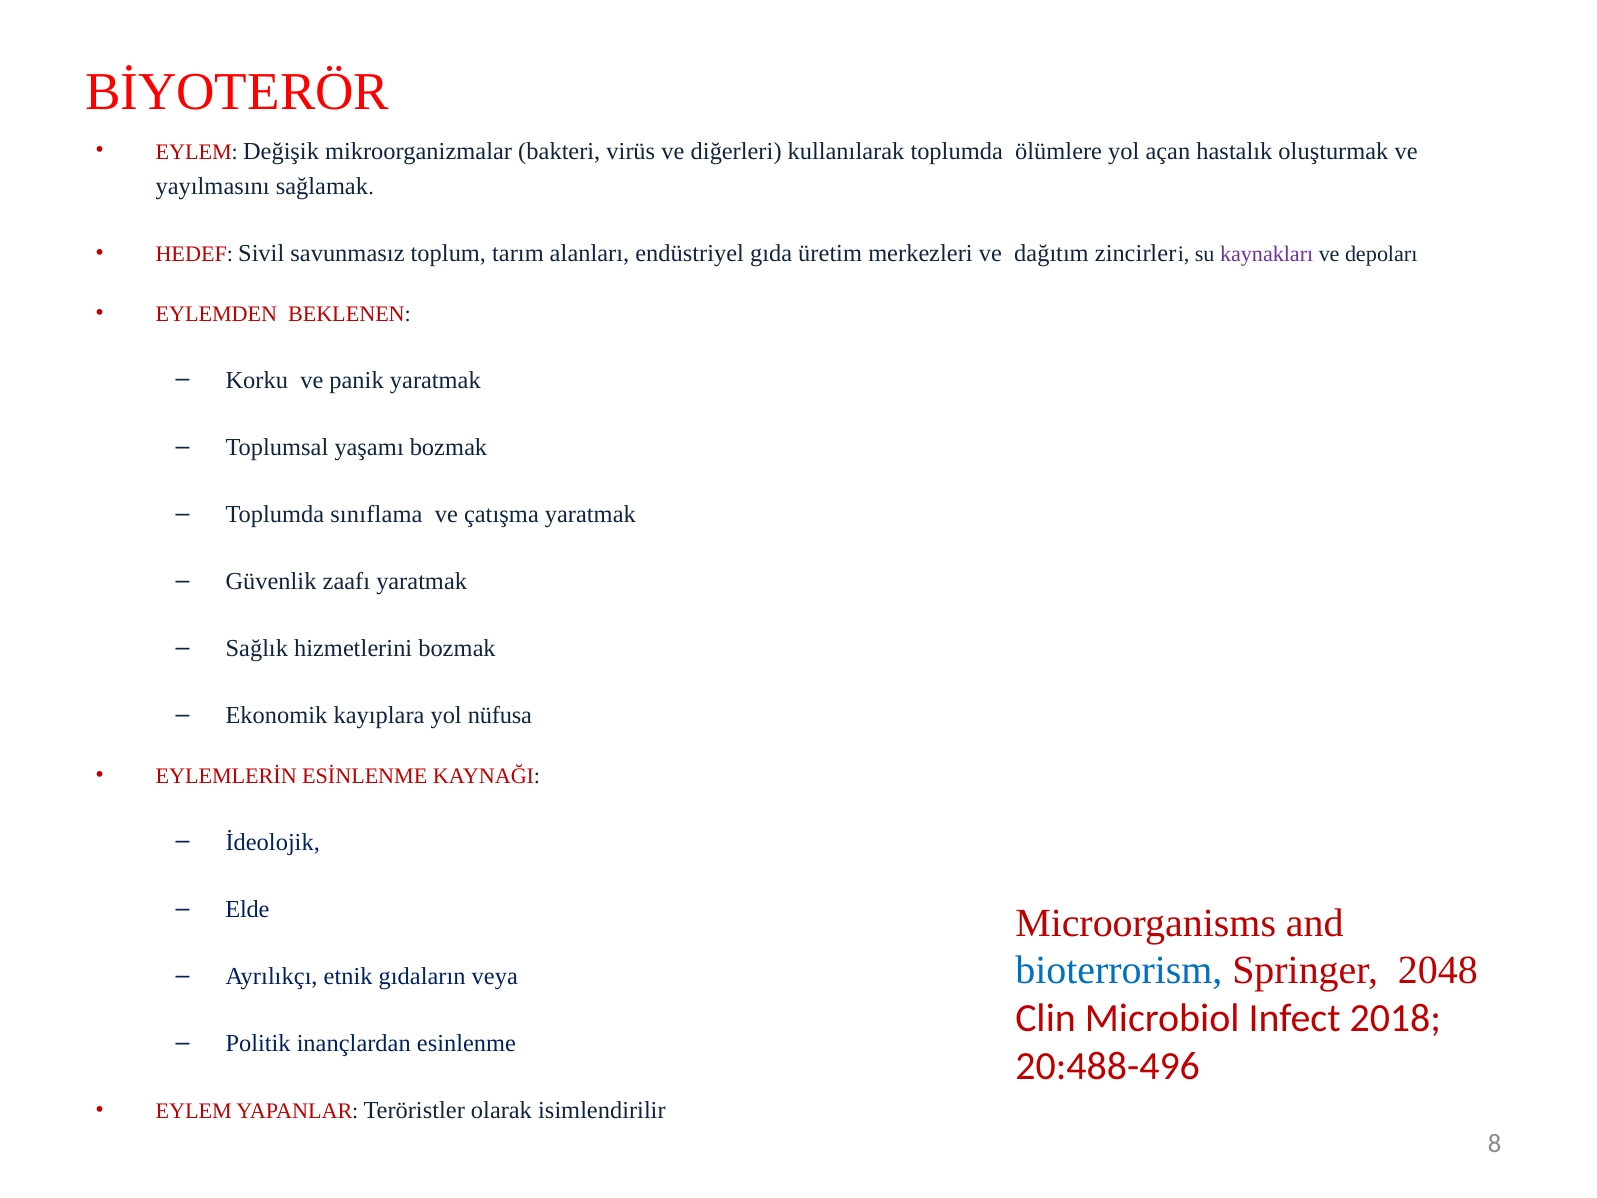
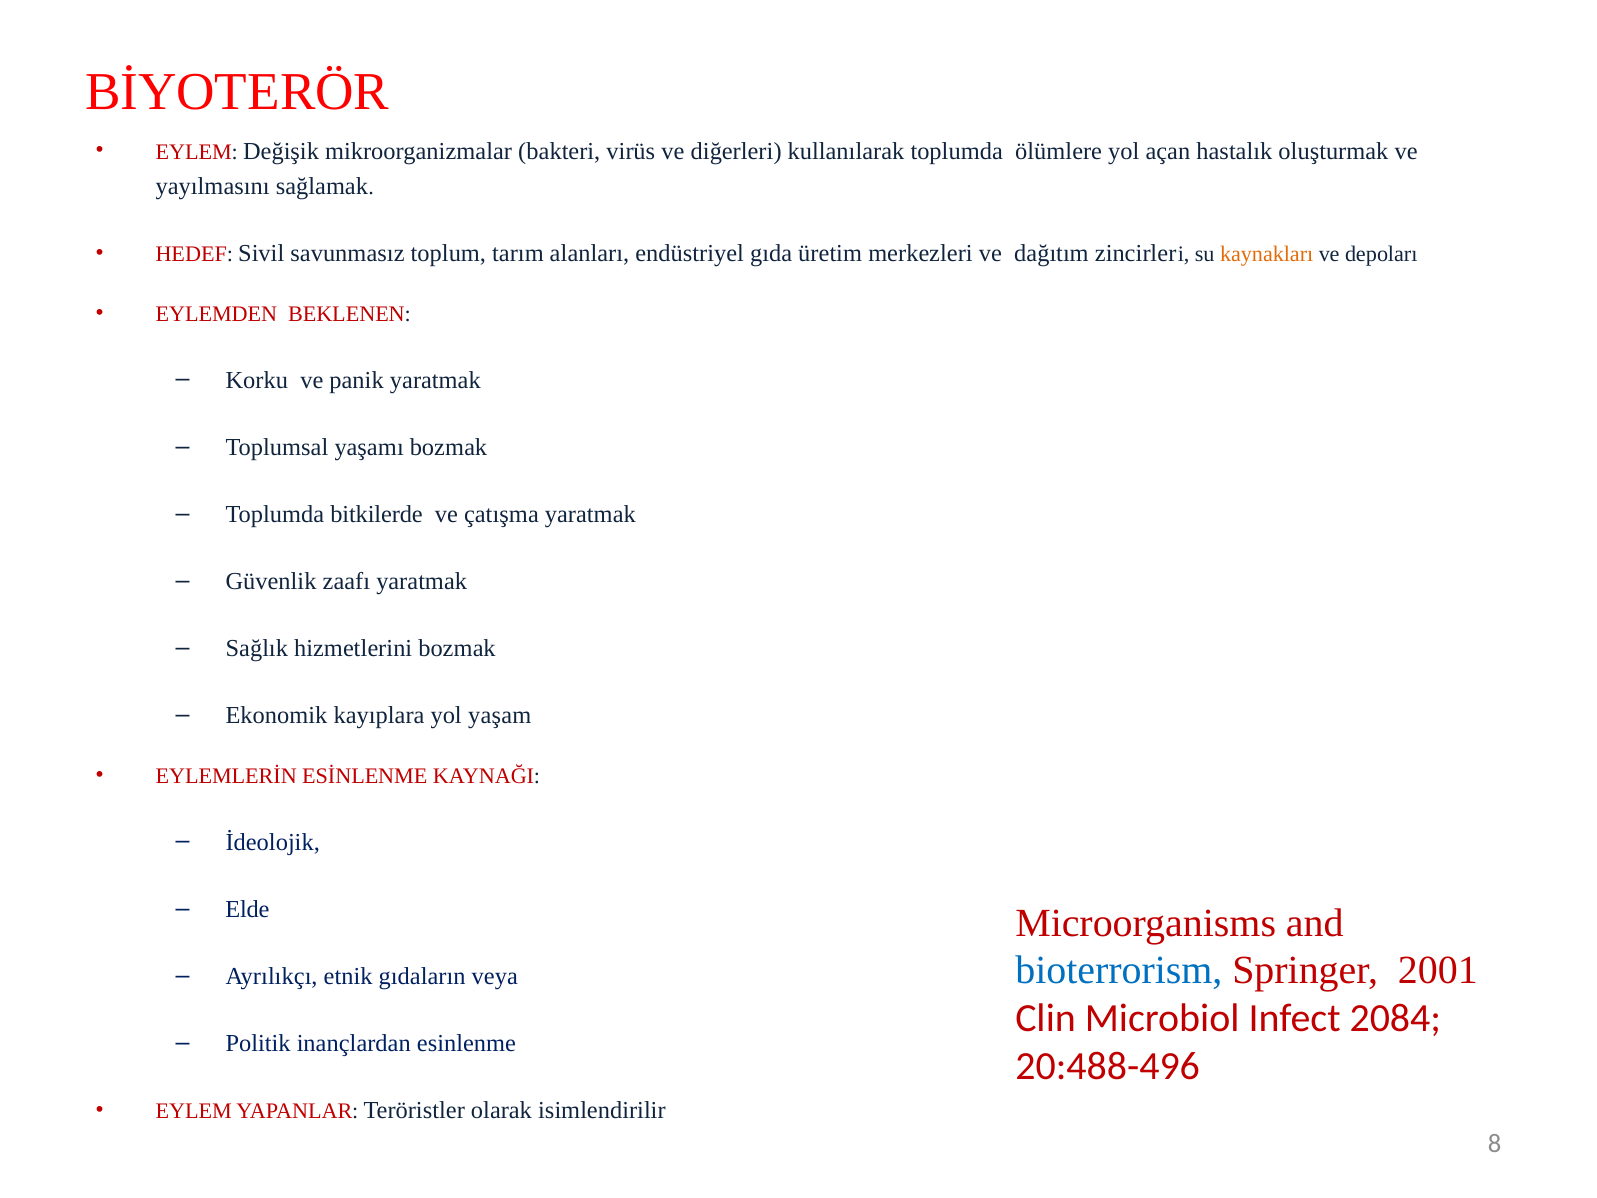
kaynakları colour: purple -> orange
sınıflama: sınıflama -> bitkilerde
nüfusa: nüfusa -> yaşam
2048: 2048 -> 2001
2018: 2018 -> 2084
